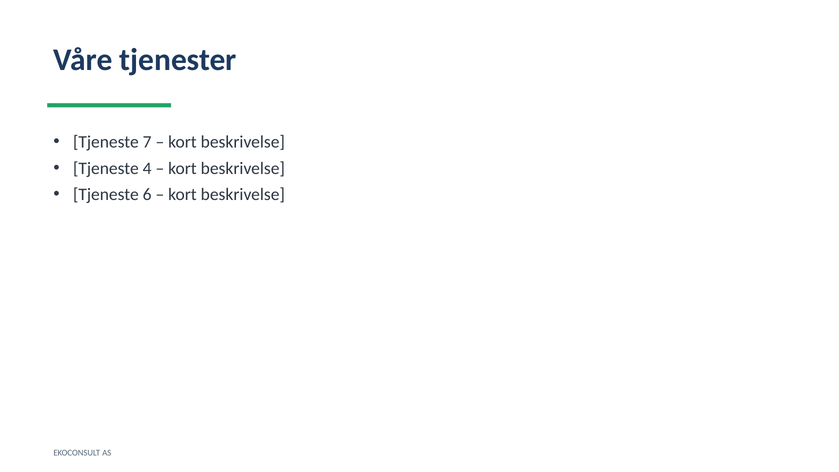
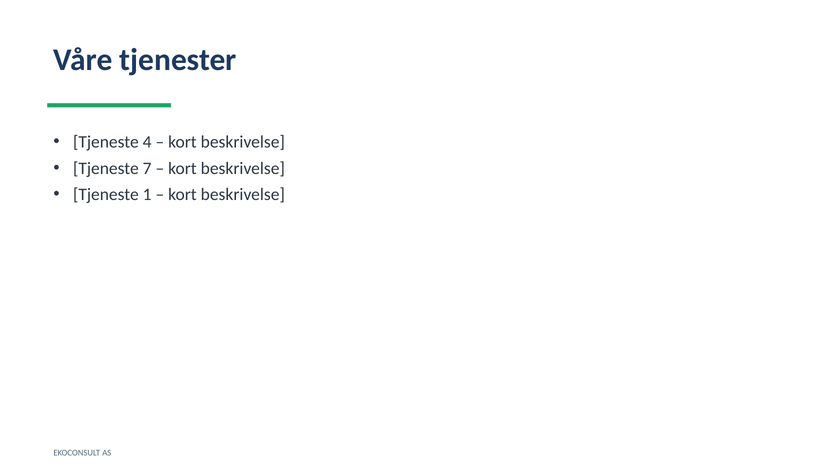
7: 7 -> 4
4: 4 -> 7
6: 6 -> 1
